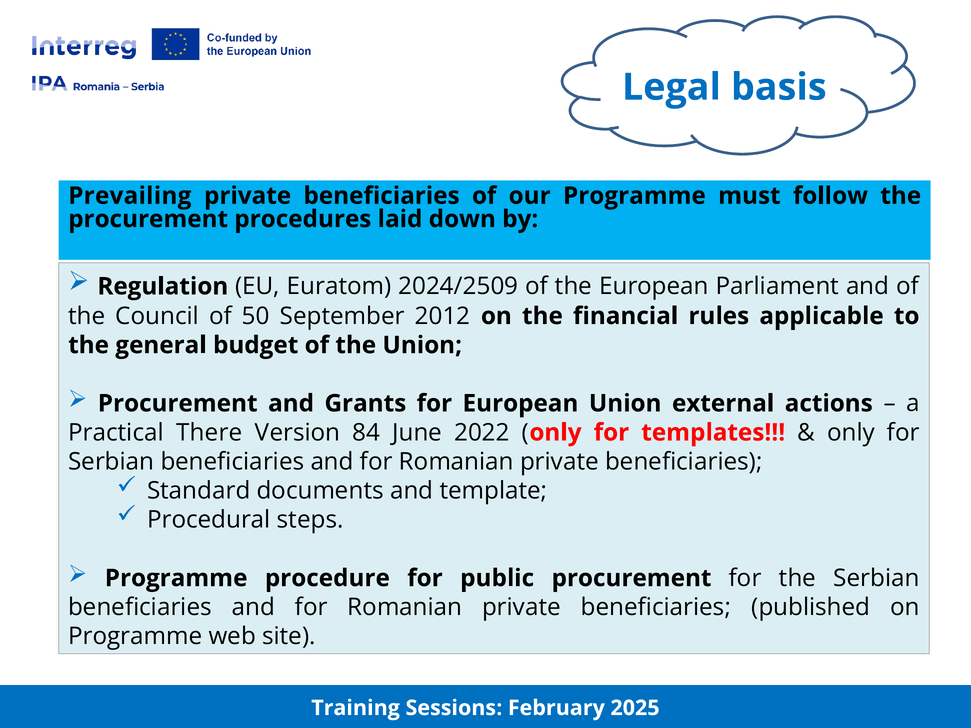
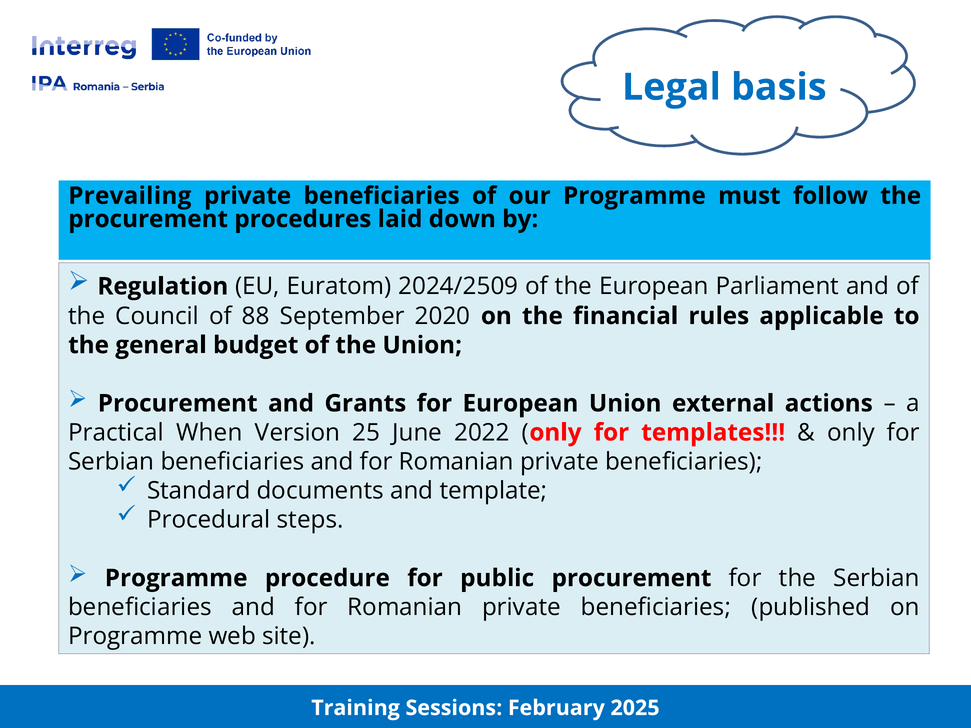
50: 50 -> 88
2012: 2012 -> 2020
There: There -> When
84: 84 -> 25
